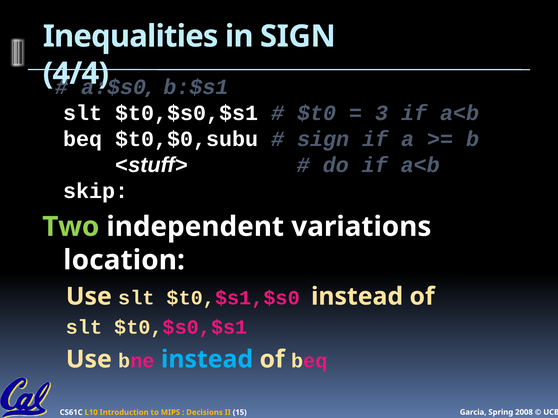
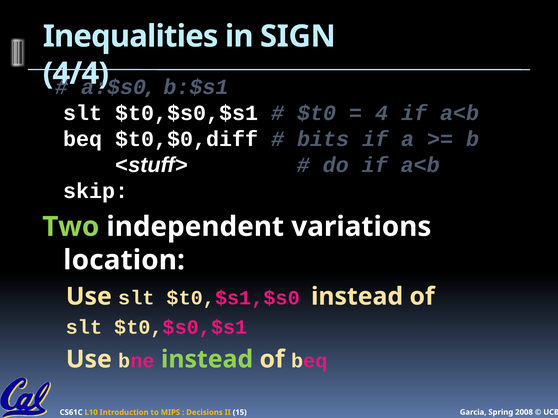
3: 3 -> 4
$t0,$0,subu: $t0,$0,subu -> $t0,$0,diff
sign at (323, 139): sign -> bits
instead at (207, 360) colour: light blue -> light green
